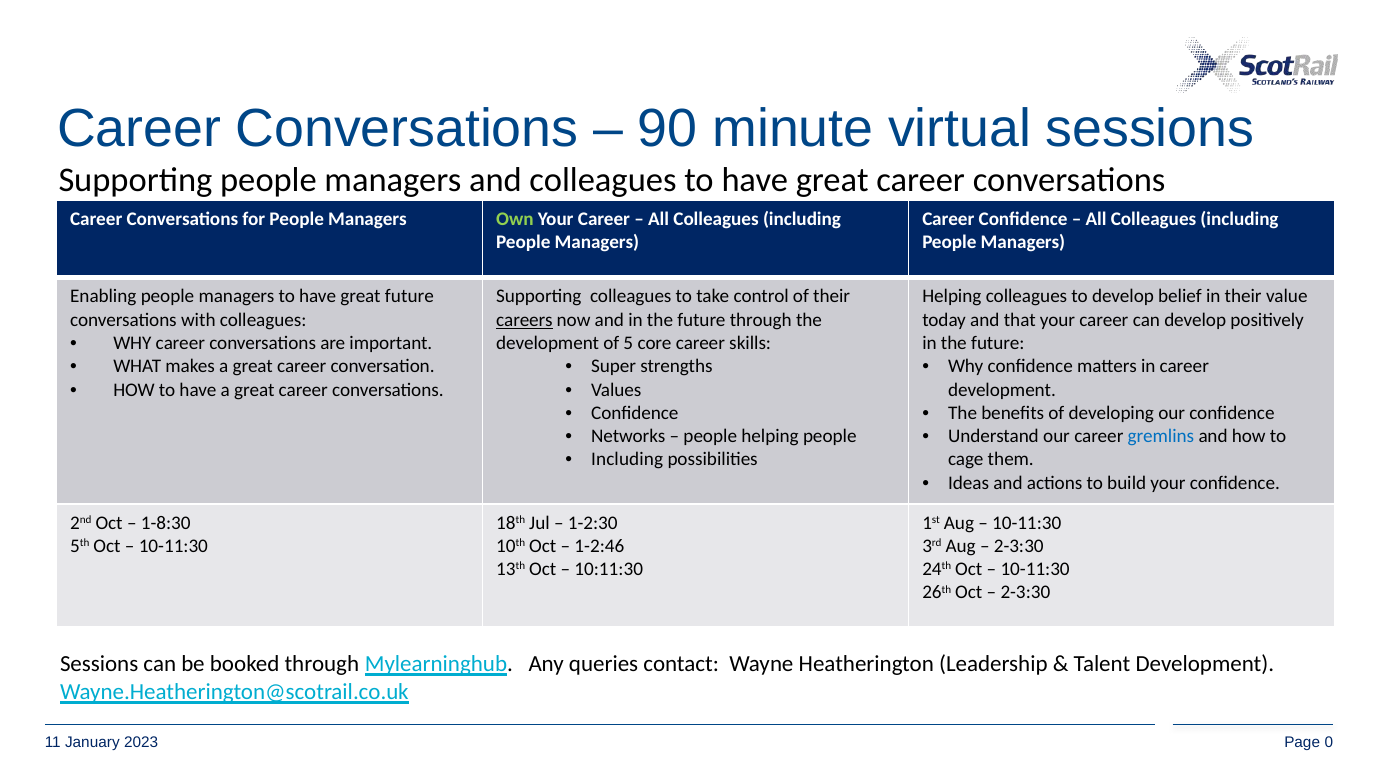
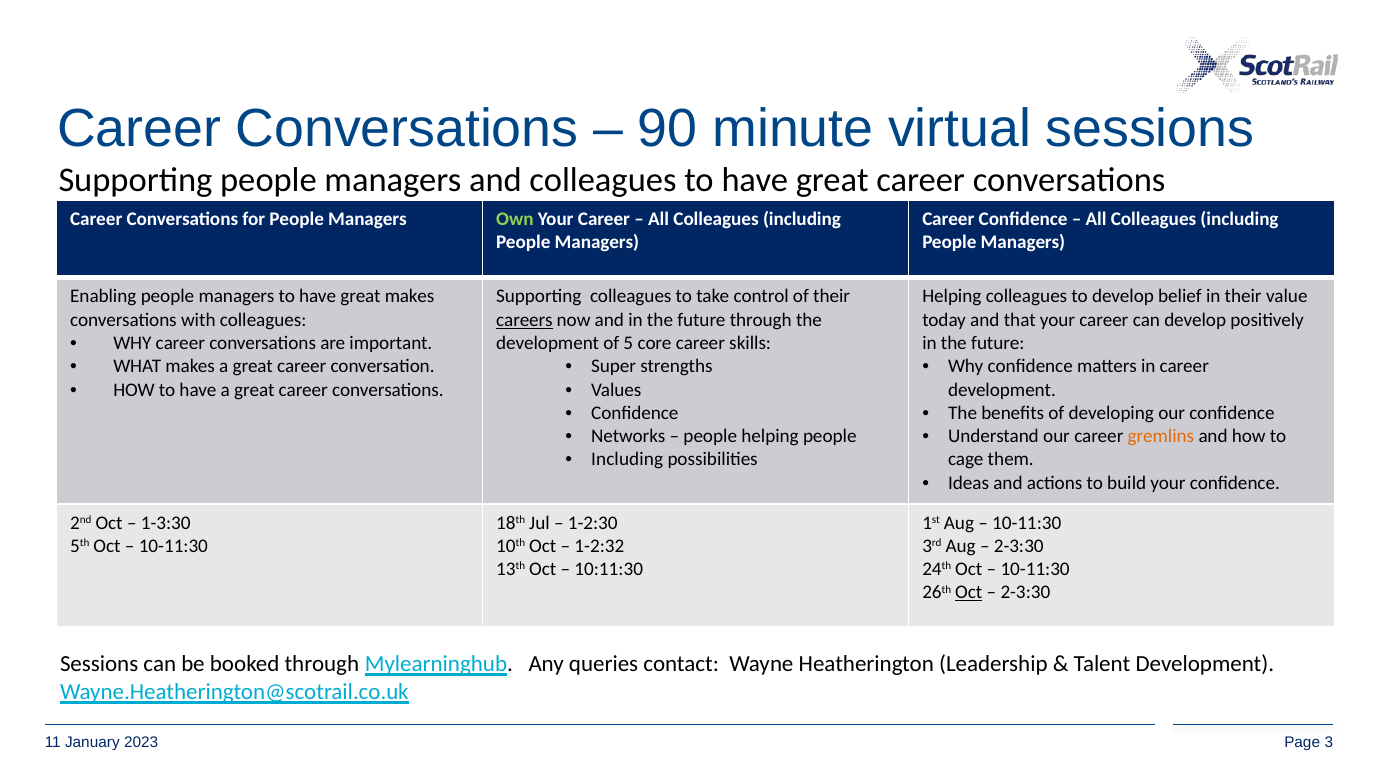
great future: future -> makes
gremlins colour: blue -> orange
1-8:30: 1-8:30 -> 1-3:30
1-2:46: 1-2:46 -> 1-2:32
Oct at (969, 592) underline: none -> present
0: 0 -> 3
